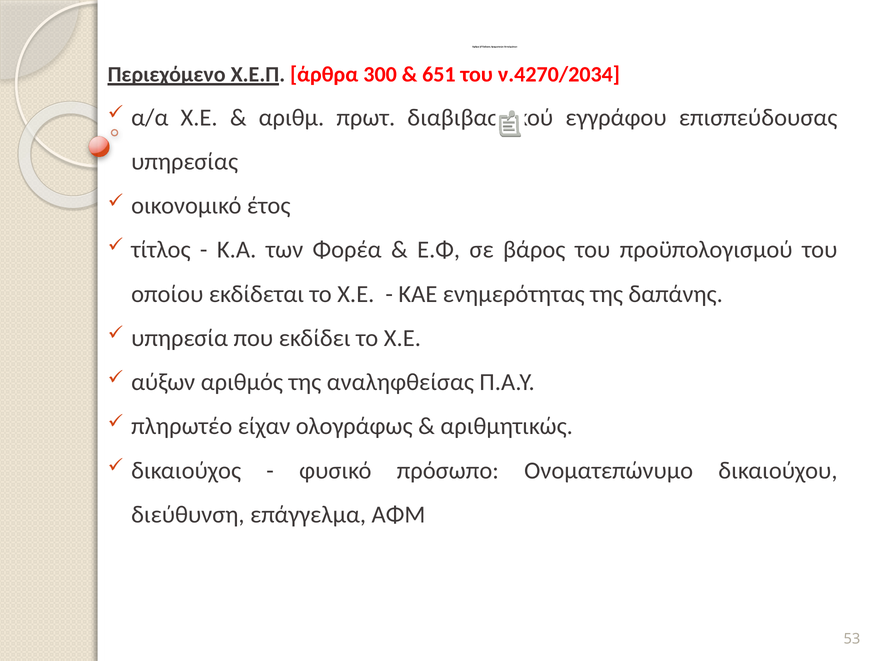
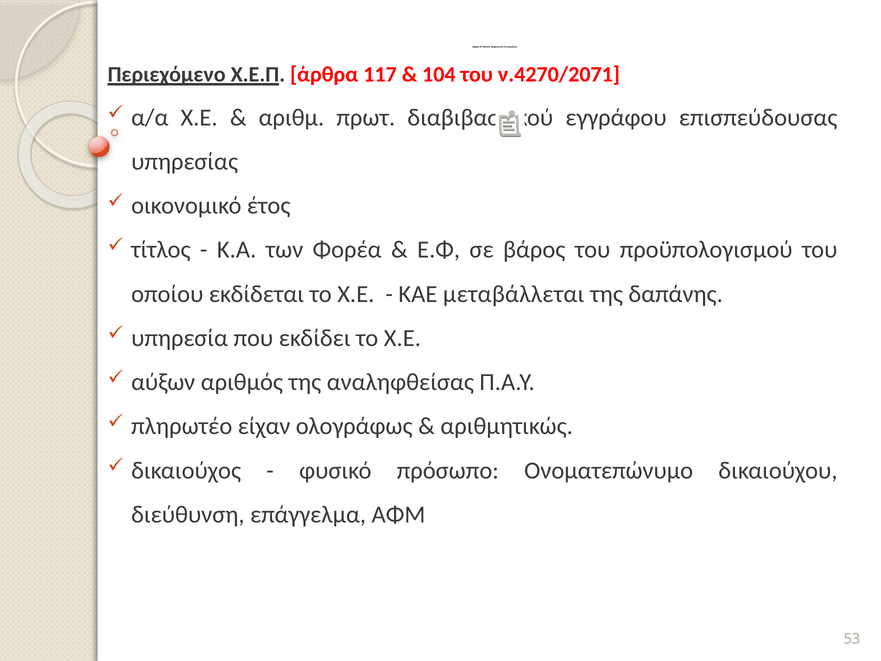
300: 300 -> 117
651: 651 -> 104
ν.4270/2034: ν.4270/2034 -> ν.4270/2071
ενημερότητας: ενημερότητας -> μεταβάλλεται
